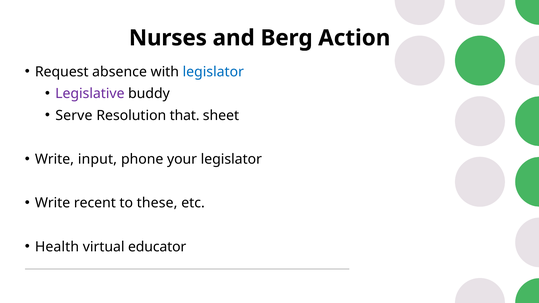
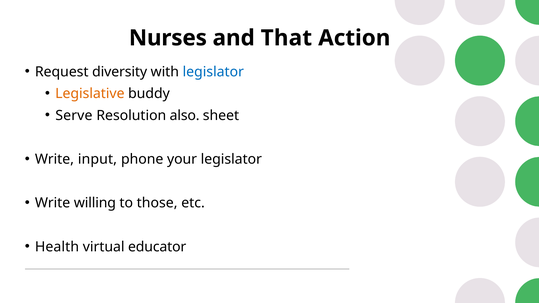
Berg: Berg -> That
absence: absence -> diversity
Legislative colour: purple -> orange
that: that -> also
recent: recent -> willing
these: these -> those
